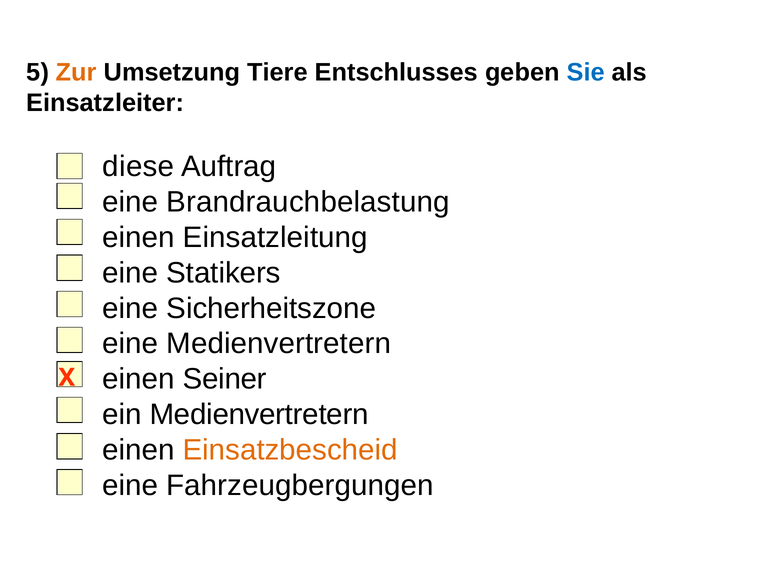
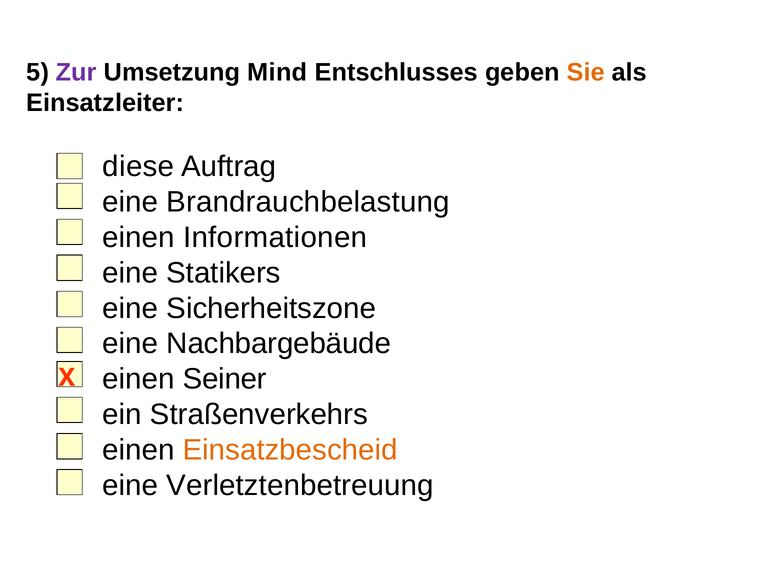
Zur colour: orange -> purple
Tiere: Tiere -> Mind
Sie colour: blue -> orange
Einsatzleitung: Einsatzleitung -> Informationen
eine Medienvertretern: Medienvertretern -> Nachbargebäude
ein Medienvertretern: Medienvertretern -> Straßenverkehrs
Fahrzeugbergungen: Fahrzeugbergungen -> Verletztenbetreuung
